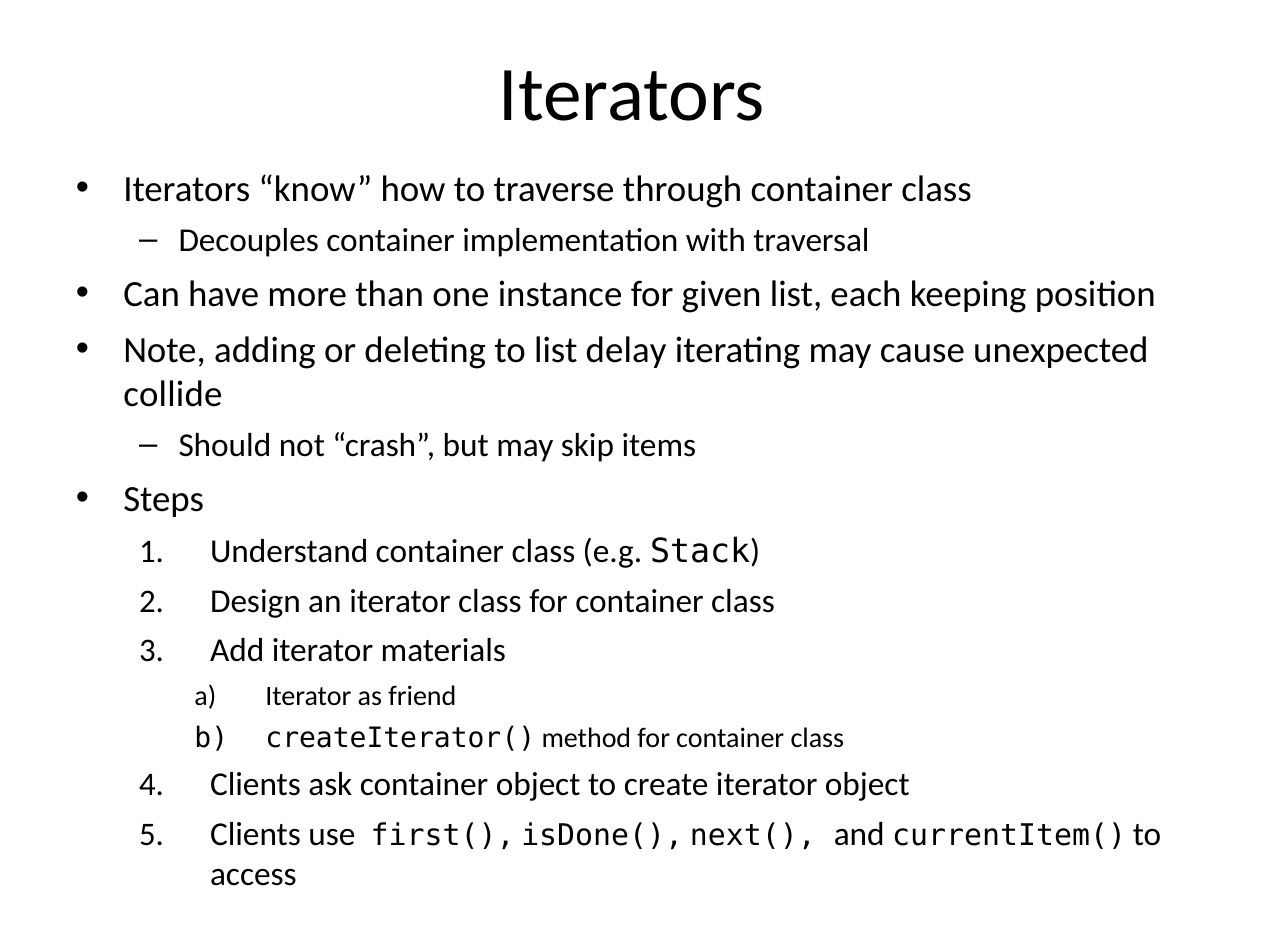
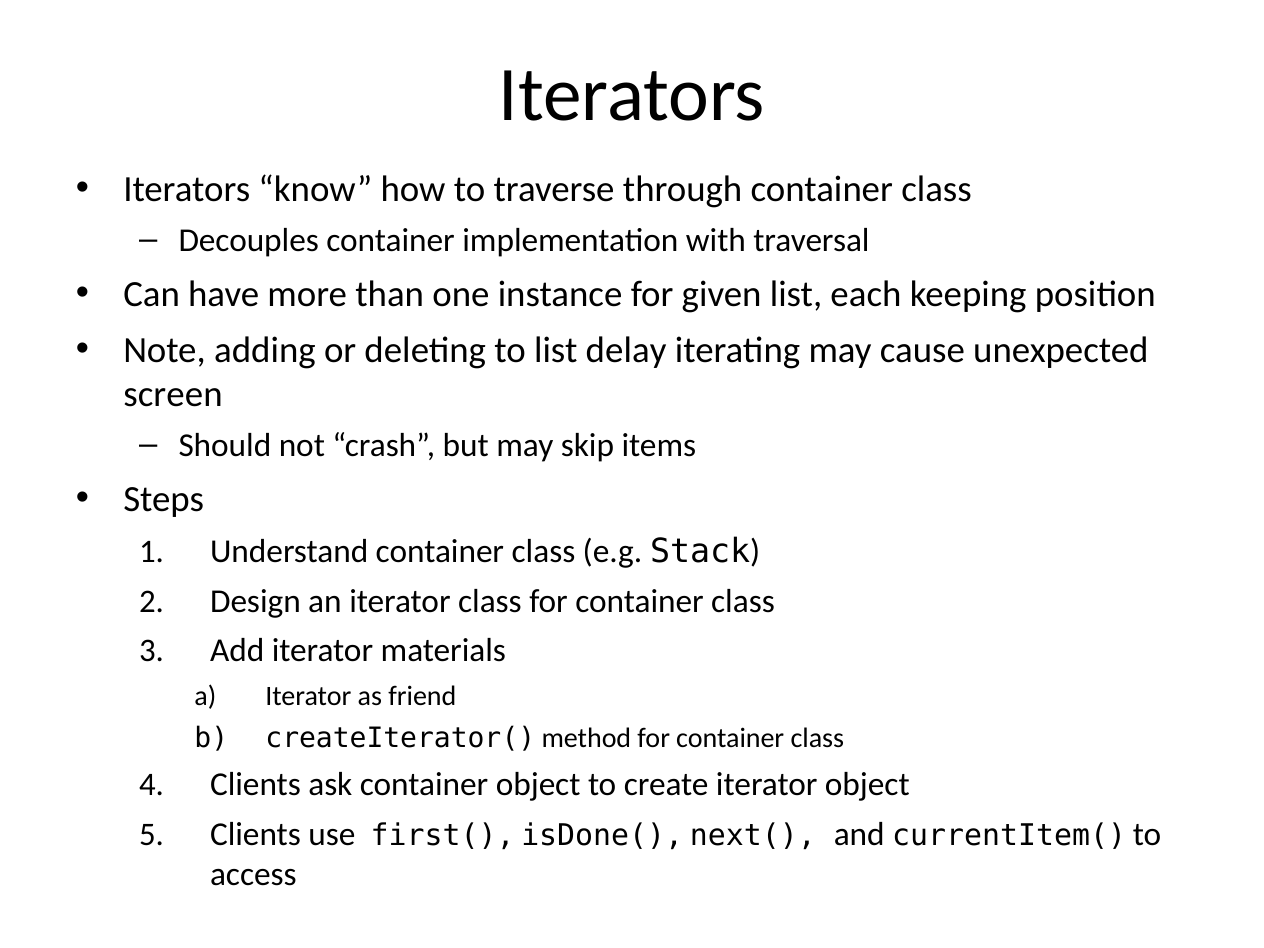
collide: collide -> screen
